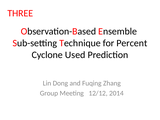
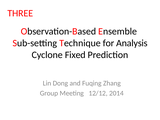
Percent: Percent -> Analysis
Used: Used -> Fixed
